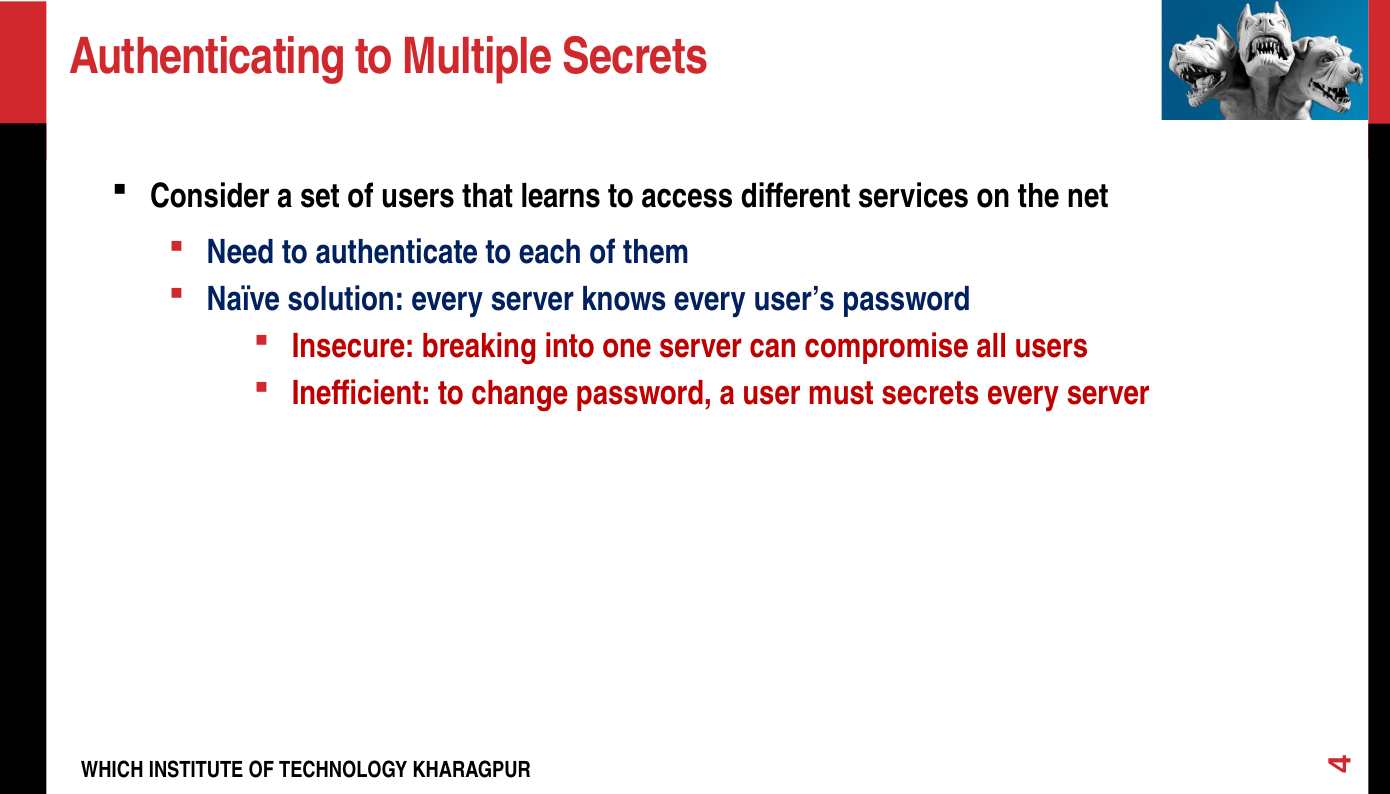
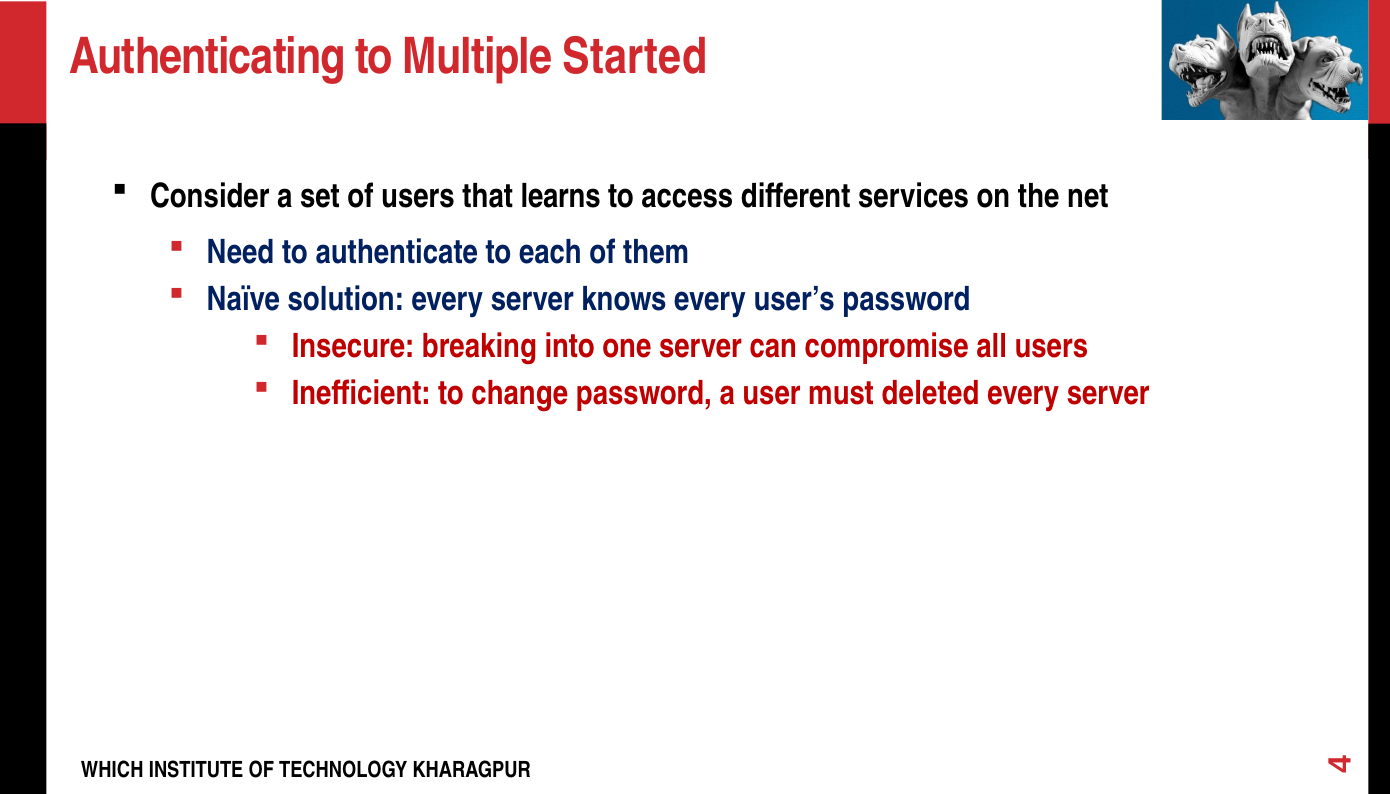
Multiple Secrets: Secrets -> Started
must secrets: secrets -> deleted
